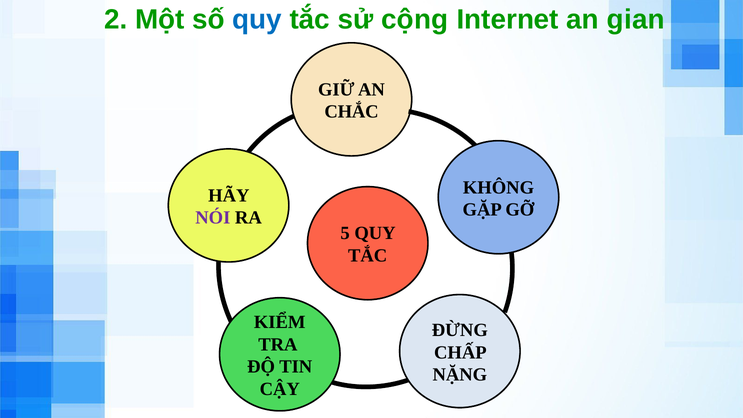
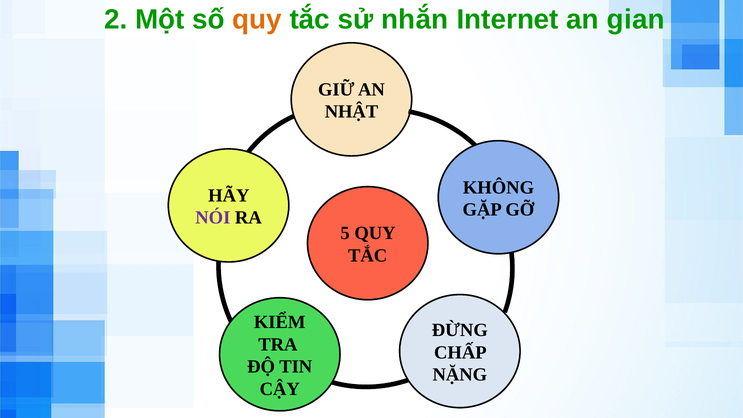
quy at (257, 20) colour: blue -> orange
cộng: cộng -> nhắn
CHẮC: CHẮC -> NHẬT
